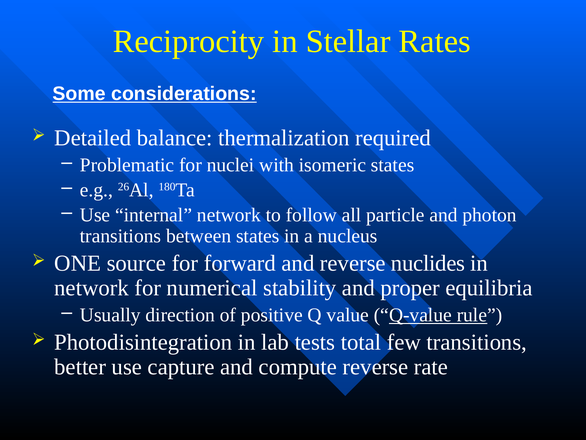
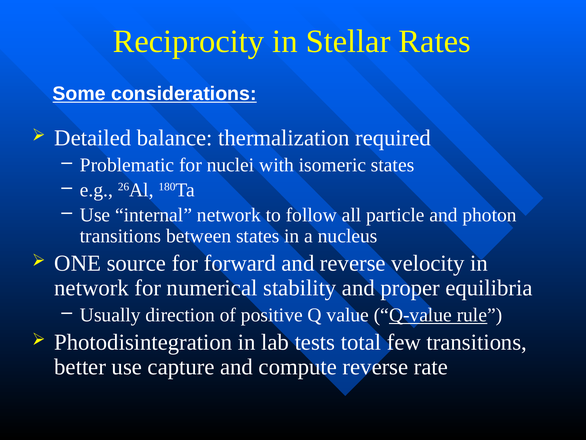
nuclides: nuclides -> velocity
